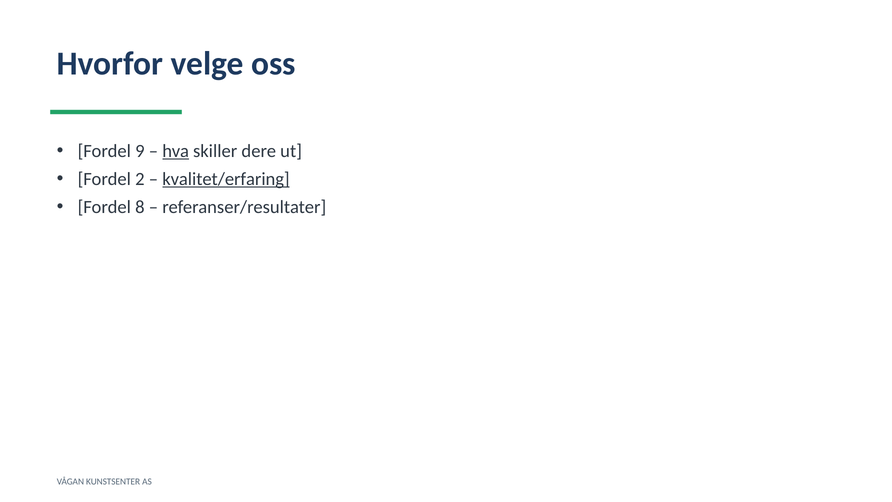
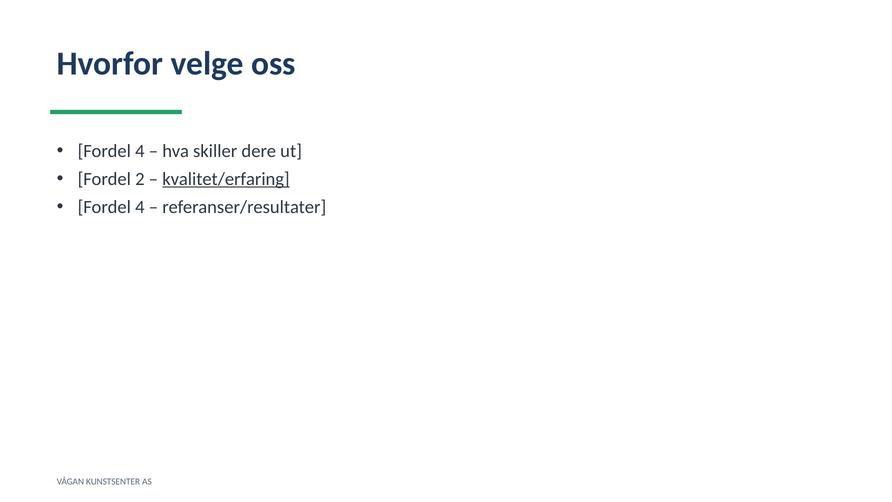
9 at (140, 151): 9 -> 4
hva underline: present -> none
8 at (140, 207): 8 -> 4
